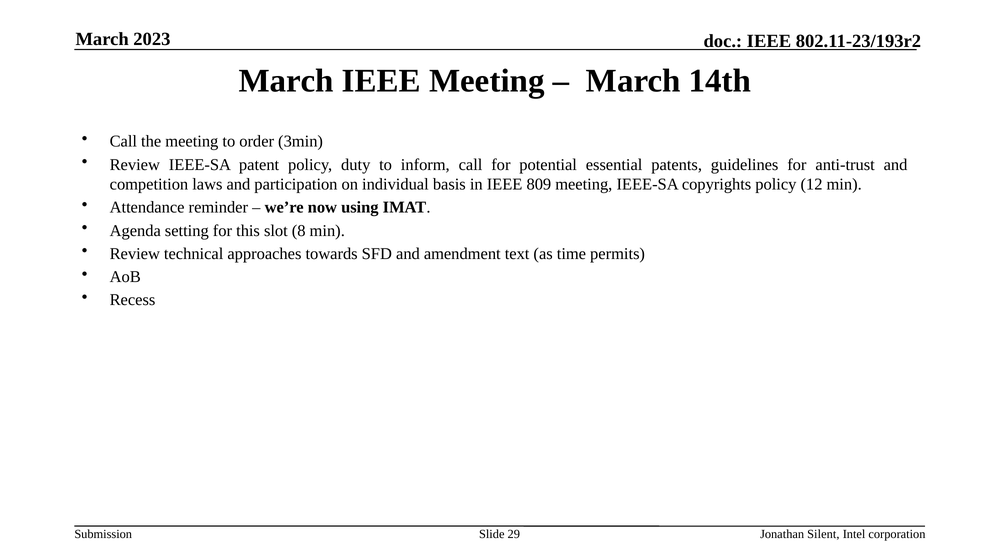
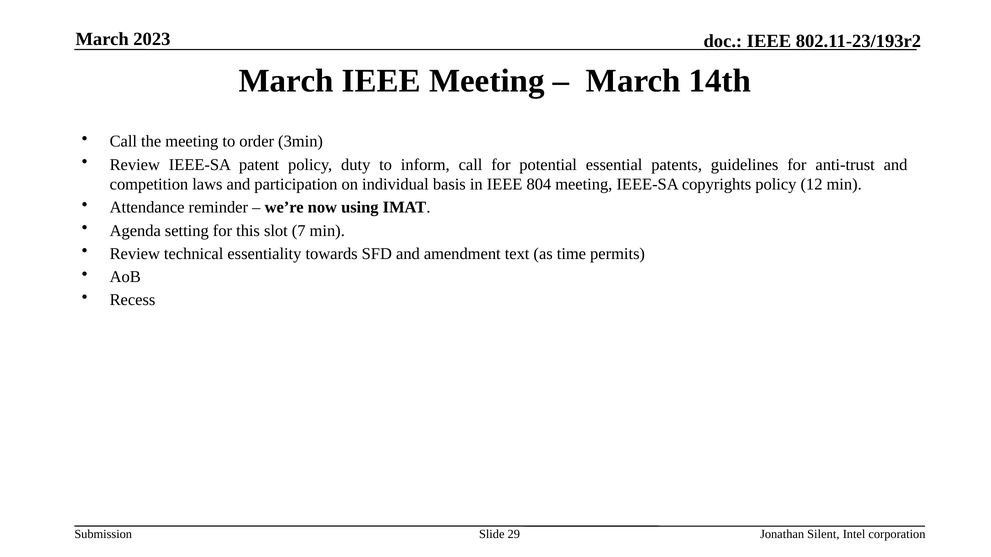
809: 809 -> 804
8: 8 -> 7
approaches: approaches -> essentiality
